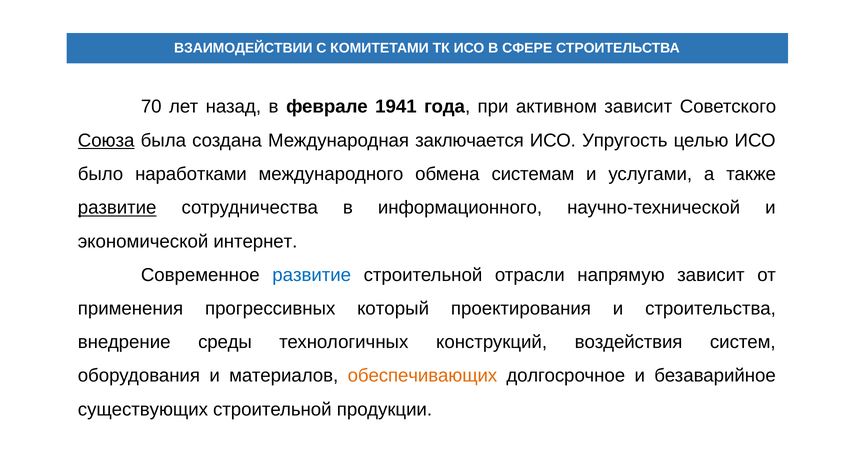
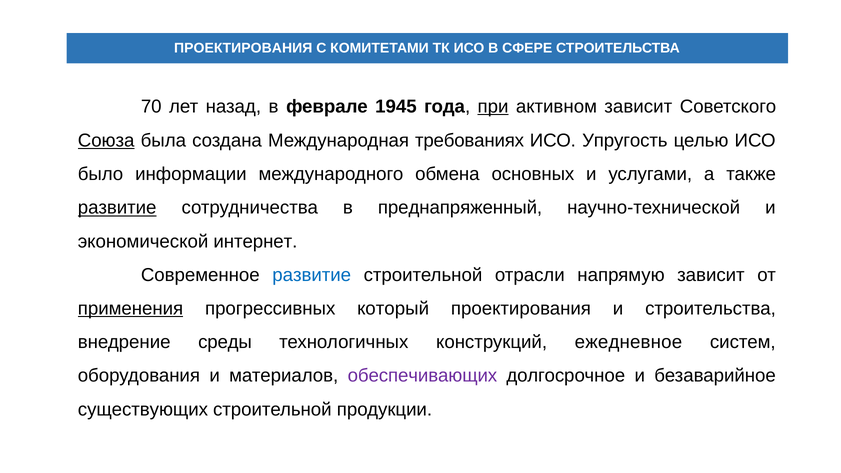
ВЗАИМОДЕЙСТВИИ at (243, 48): ВЗАИМОДЕЙСТВИИ -> ПРОЕКТИРОВАНИЯ
1941: 1941 -> 1945
при underline: none -> present
заключается: заключается -> требованиях
наработками: наработками -> информации
системам: системам -> основных
информационного: информационного -> преднапряженный
применения underline: none -> present
воздействия: воздействия -> ежедневное
обеспечивающих colour: orange -> purple
